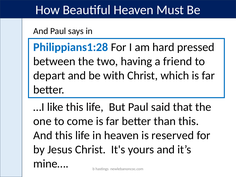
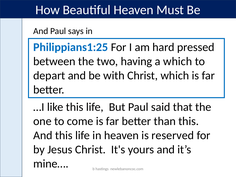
Philippians1:28: Philippians1:28 -> Philippians1:25
a friend: friend -> which
